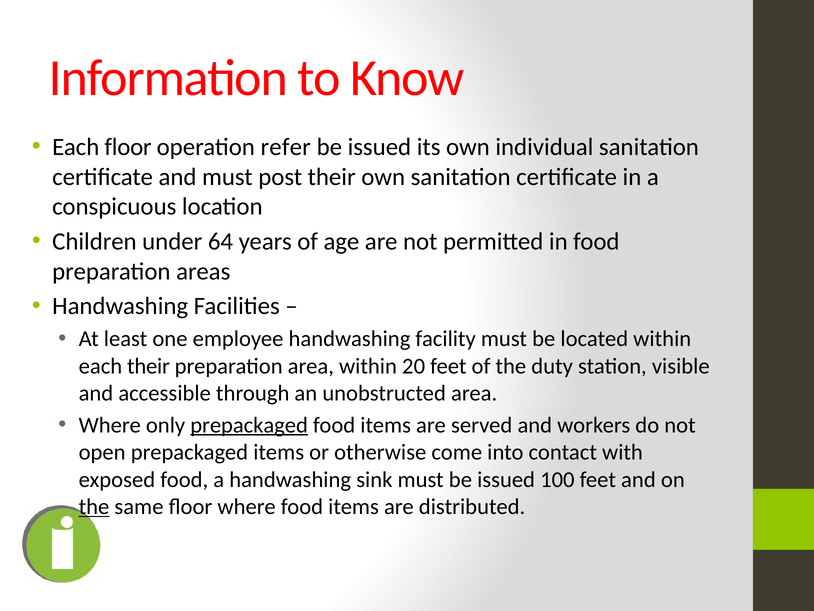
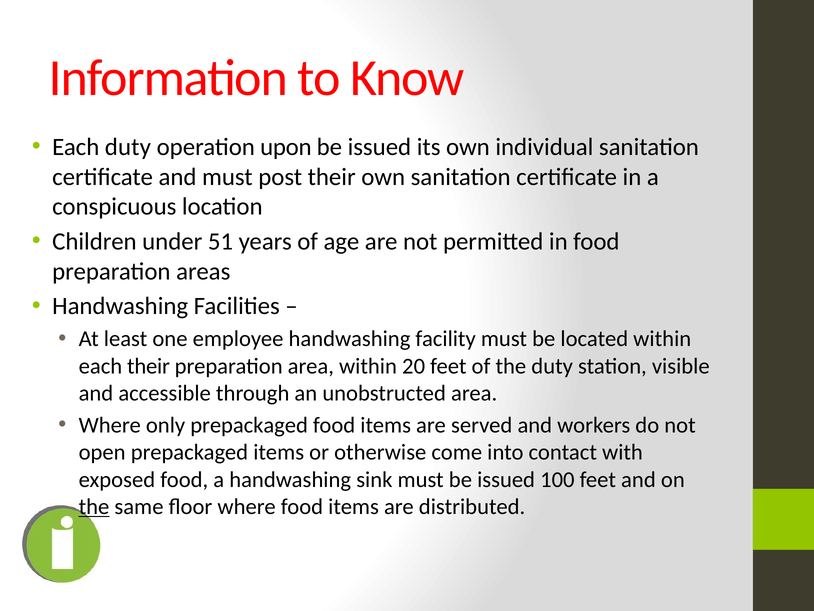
Each floor: floor -> duty
refer: refer -> upon
64: 64 -> 51
prepackaged at (249, 425) underline: present -> none
